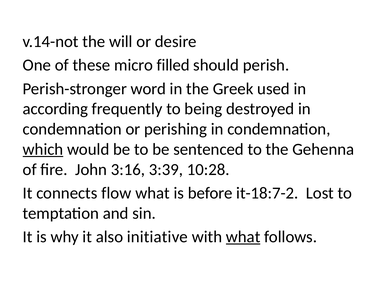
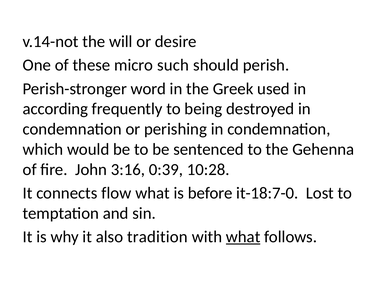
filled: filled -> such
which underline: present -> none
3:39: 3:39 -> 0:39
it-18:7-2: it-18:7-2 -> it-18:7-0
initiative: initiative -> tradition
